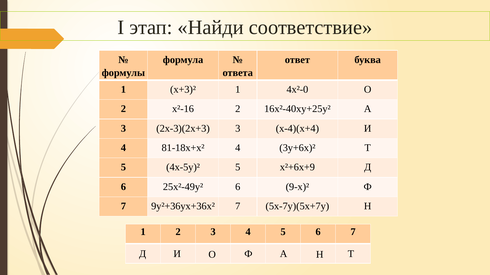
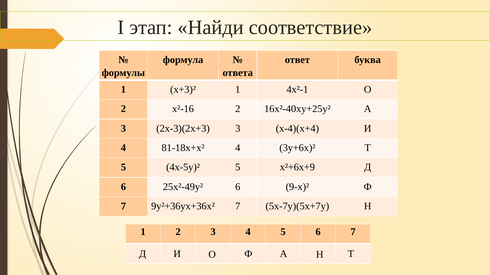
4x²-0: 4x²-0 -> 4x²-1
